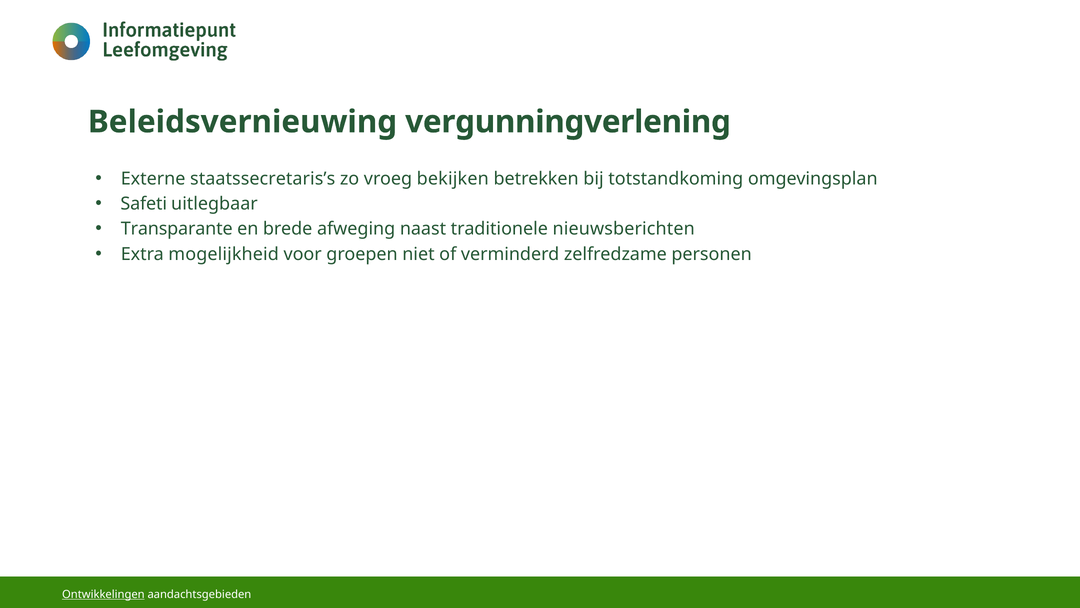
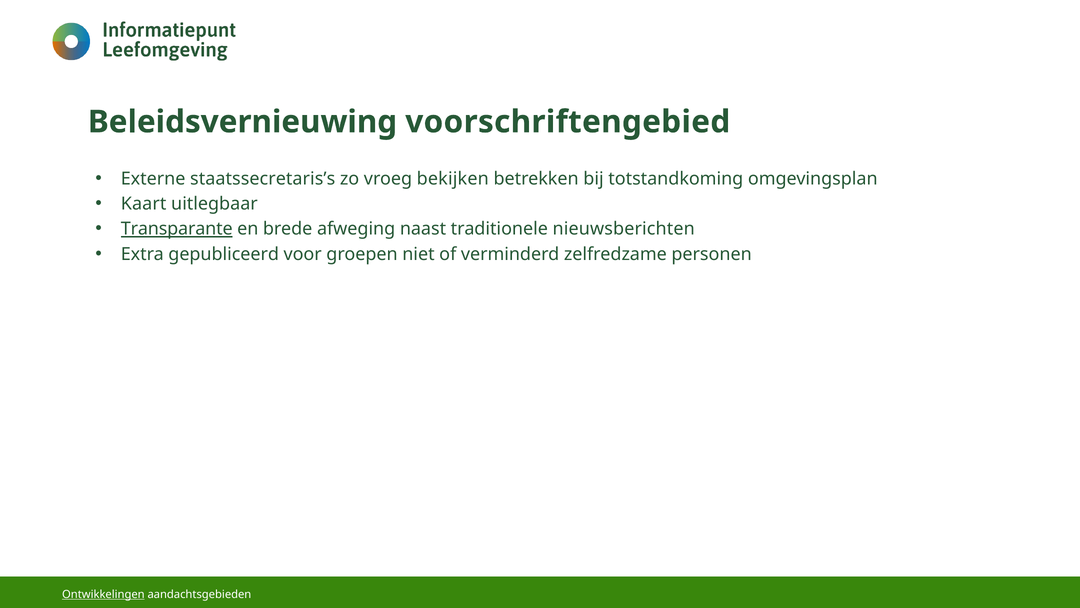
vergunningverlening: vergunningverlening -> voorschriftengebied
Safeti: Safeti -> Kaart
Transparante underline: none -> present
mogelijkheid: mogelijkheid -> gepubliceerd
